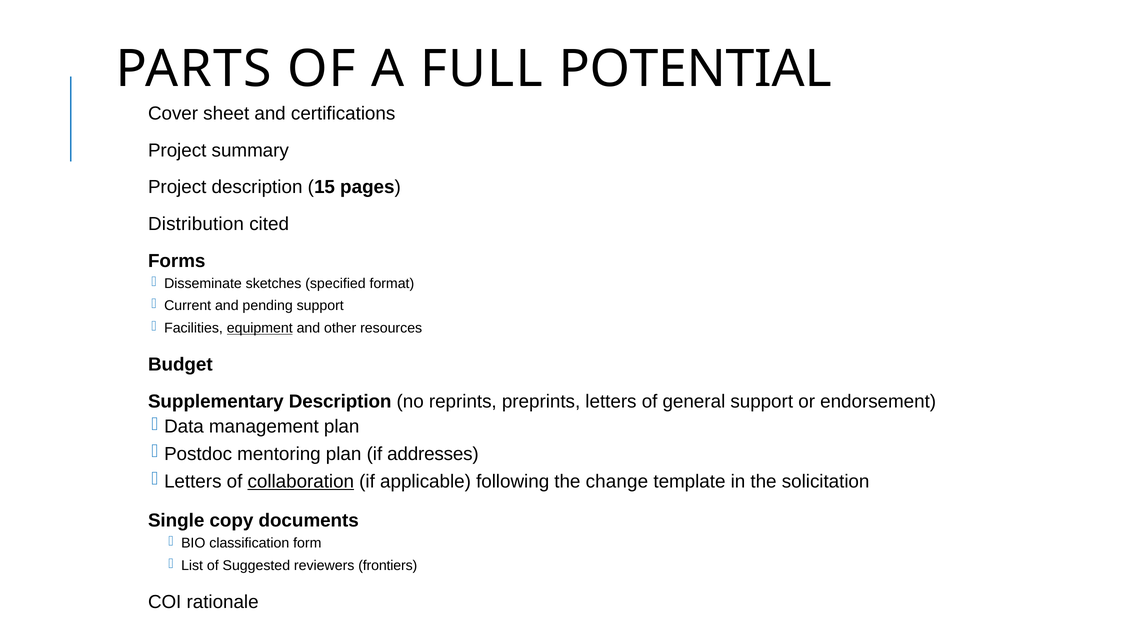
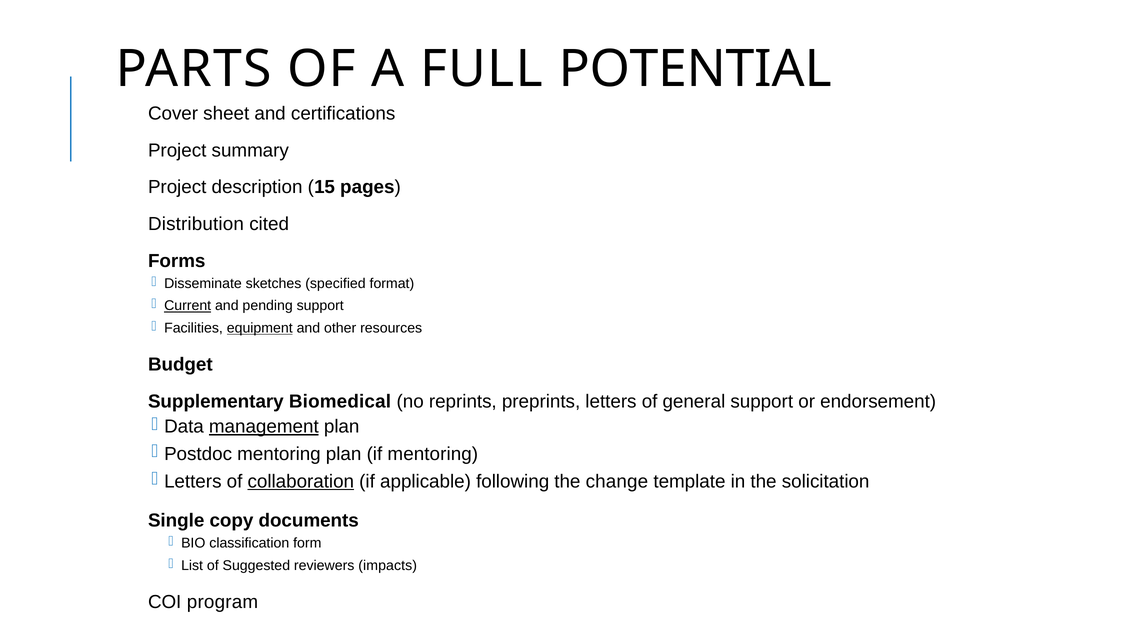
Current underline: none -> present
Supplementary Description: Description -> Biomedical
management underline: none -> present
if addresses: addresses -> mentoring
frontiers: frontiers -> impacts
rationale: rationale -> program
